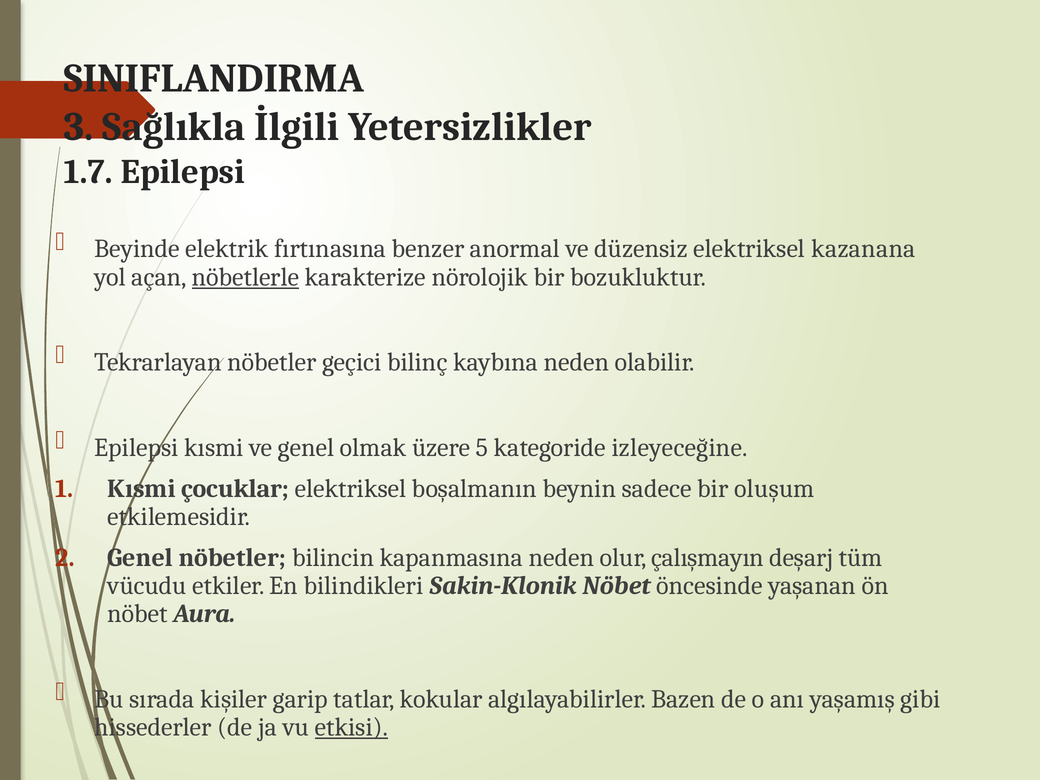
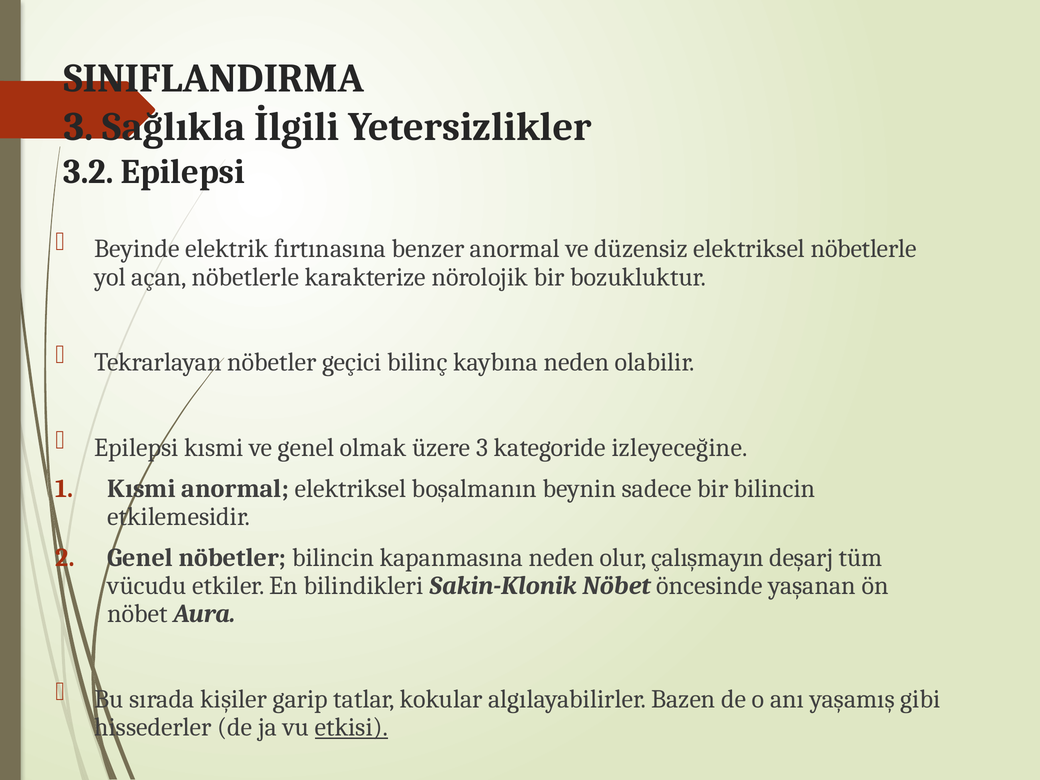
1.7: 1.7 -> 3.2
elektriksel kazanana: kazanana -> nöbetlerle
nöbetlerle at (245, 277) underline: present -> none
üzere 5: 5 -> 3
Kısmi çocuklar: çocuklar -> anormal
bir oluşum: oluşum -> bilincin
